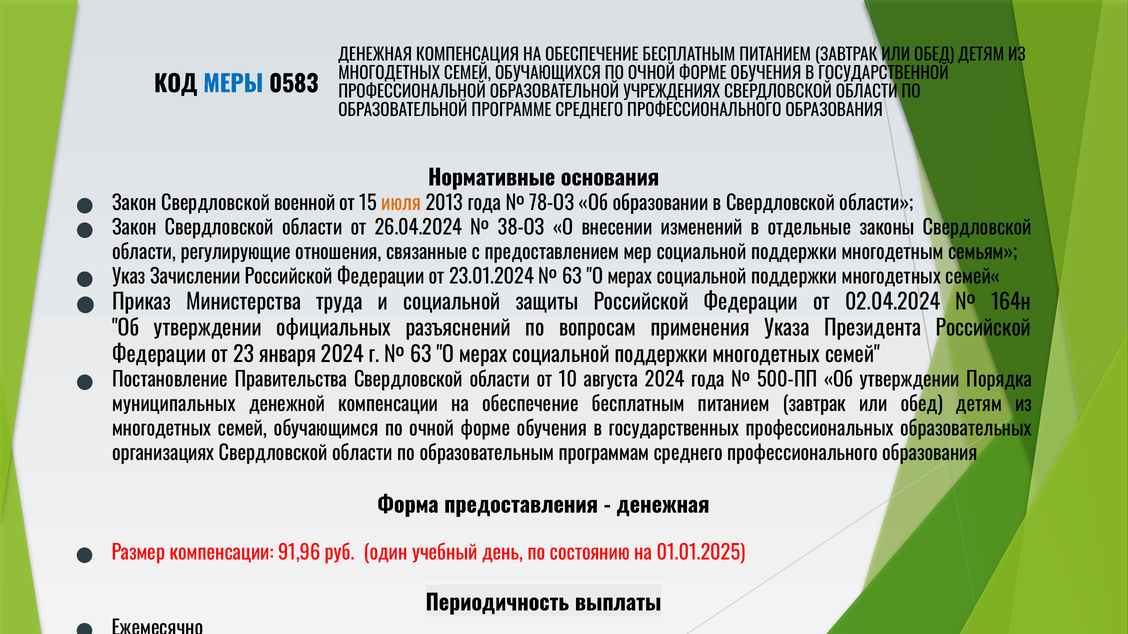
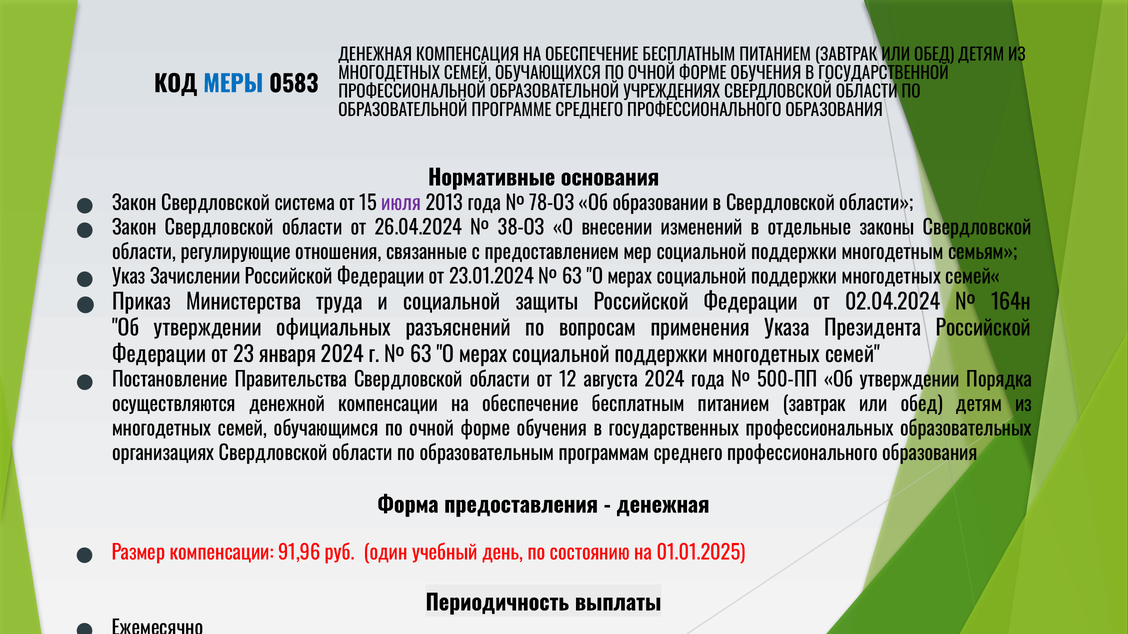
военной: военной -> система
июля colour: orange -> purple
10: 10 -> 12
муниципальных: муниципальных -> осуществляются
